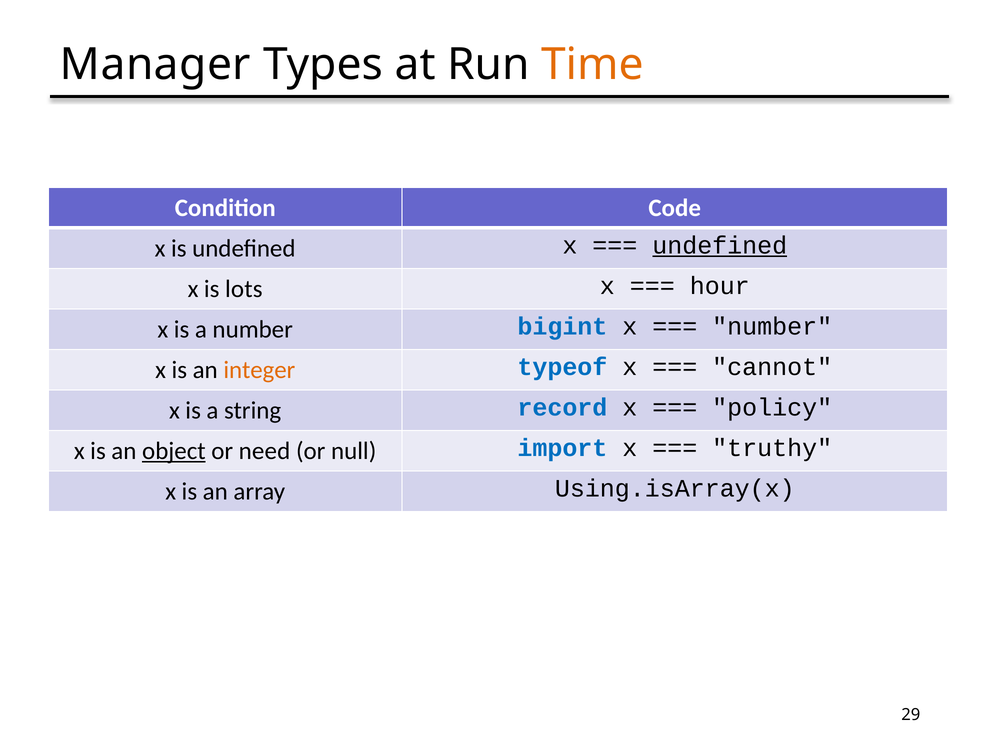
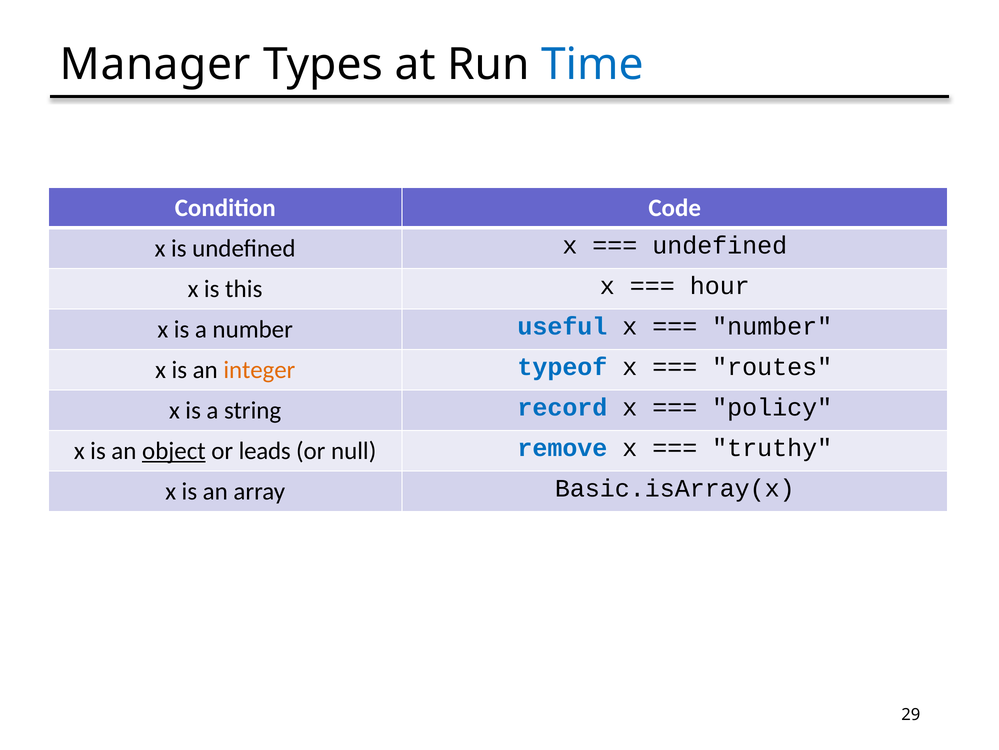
Time colour: orange -> blue
undefined at (720, 245) underline: present -> none
lots: lots -> this
bigint: bigint -> useful
cannot: cannot -> routes
need: need -> leads
import: import -> remove
Using.isArray(x: Using.isArray(x -> Basic.isArray(x
